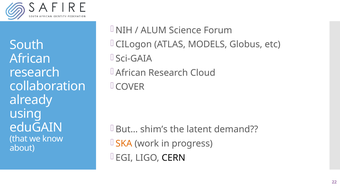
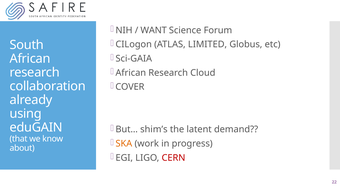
ALUM: ALUM -> WANT
MODELS: MODELS -> LIMITED
CERN colour: black -> red
